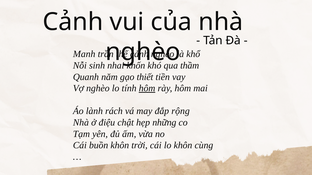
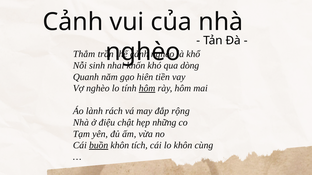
Manh: Manh -> Thẳm
thầm: thầm -> dòng
thiết: thiết -> hiên
buồn underline: none -> present
trời: trời -> tích
